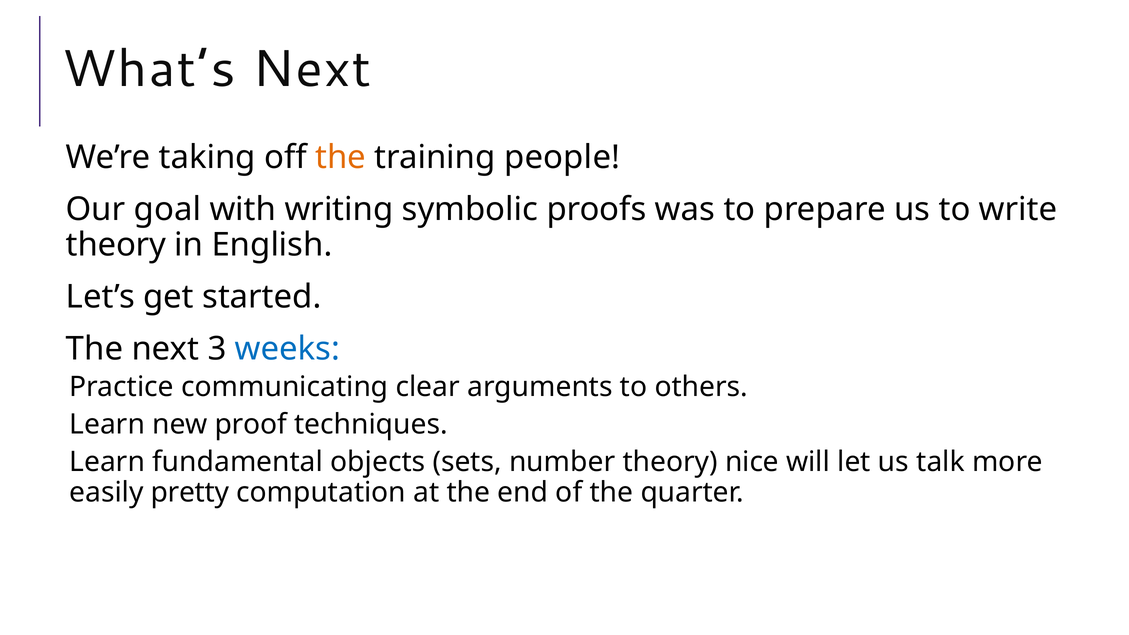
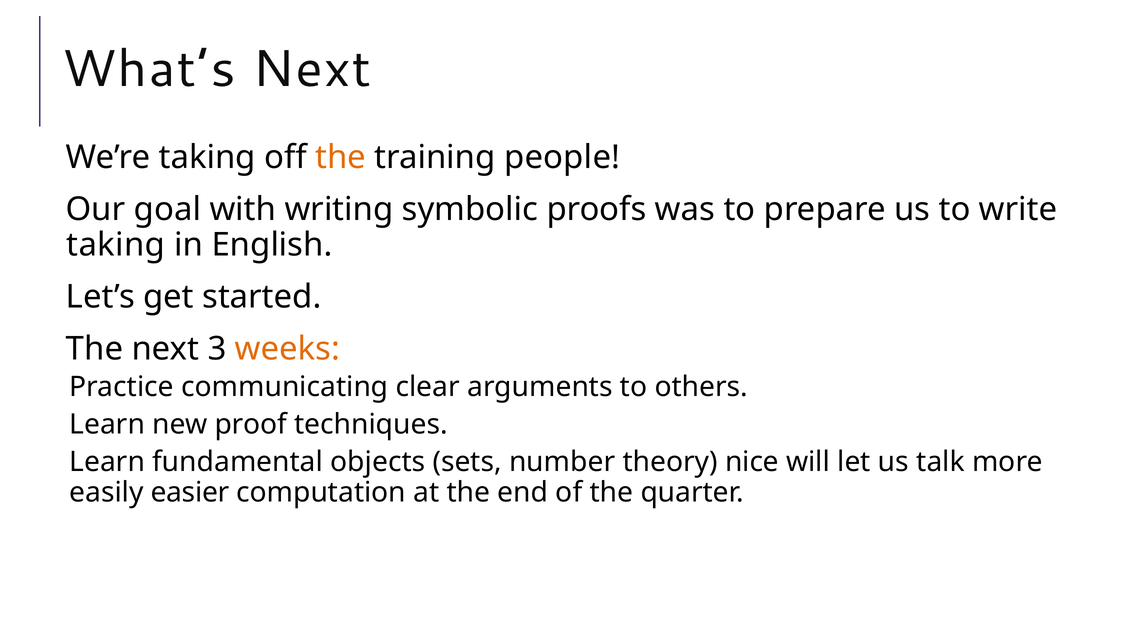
theory at (116, 245): theory -> taking
weeks colour: blue -> orange
pretty: pretty -> easier
